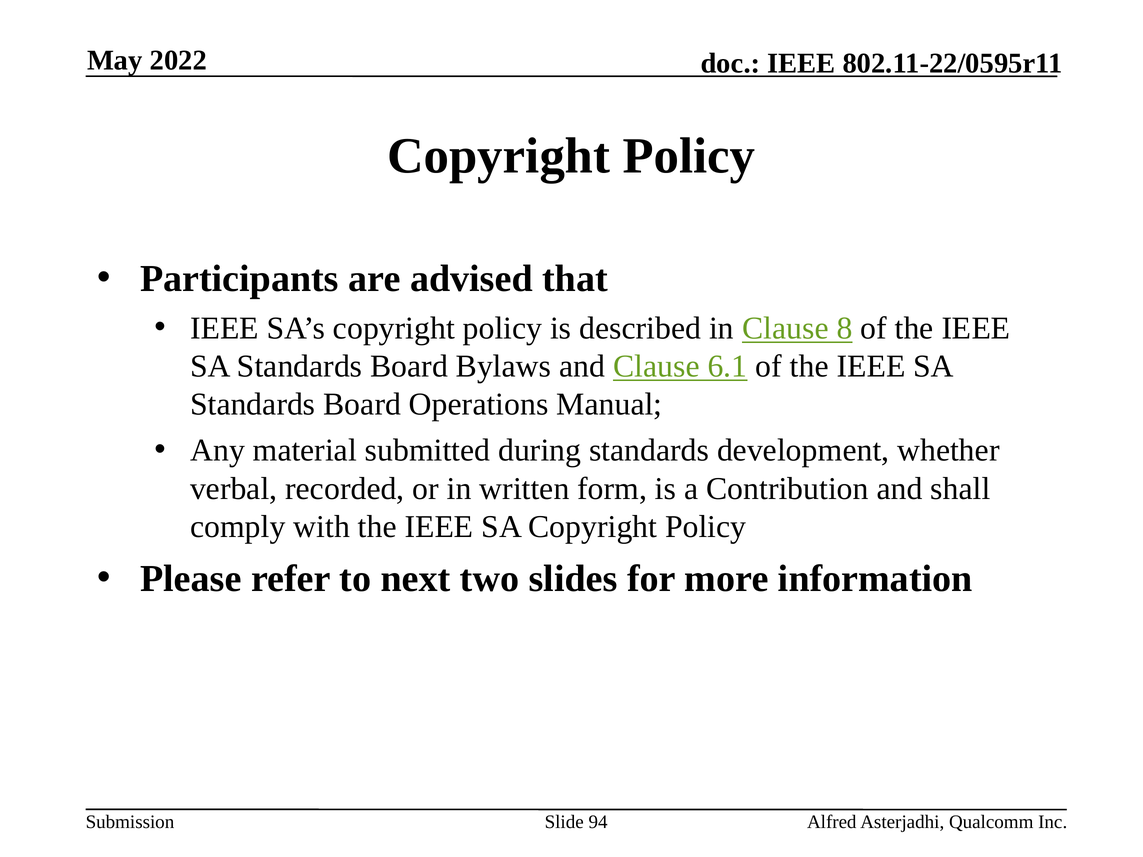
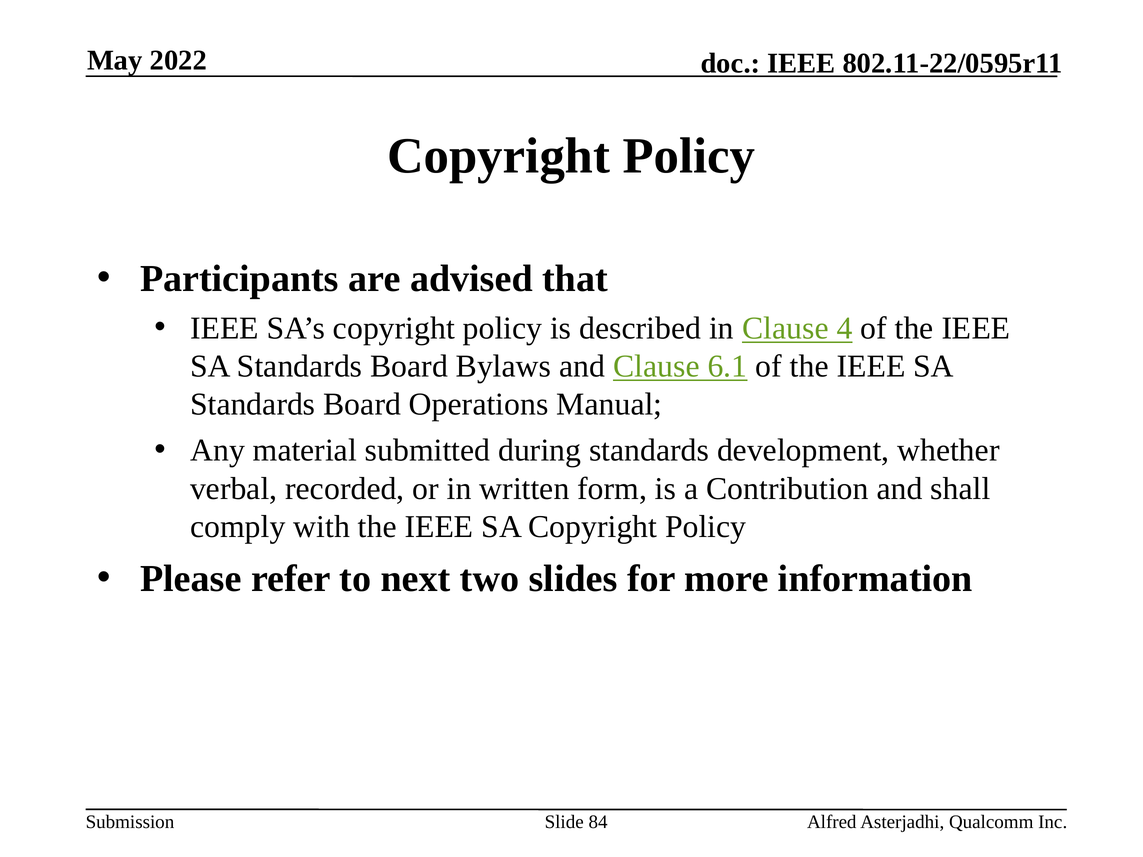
8: 8 -> 4
94: 94 -> 84
